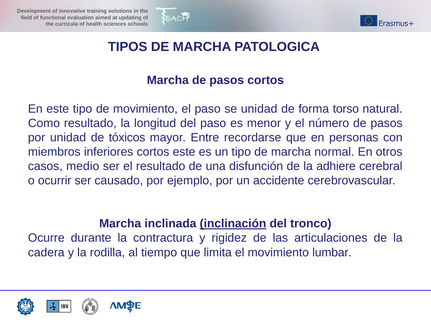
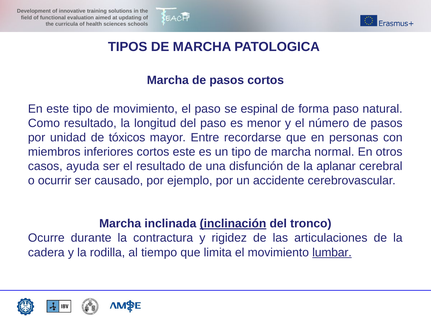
se unidad: unidad -> espinal
forma torso: torso -> paso
medio: medio -> ayuda
adhiere: adhiere -> aplanar
lumbar underline: none -> present
